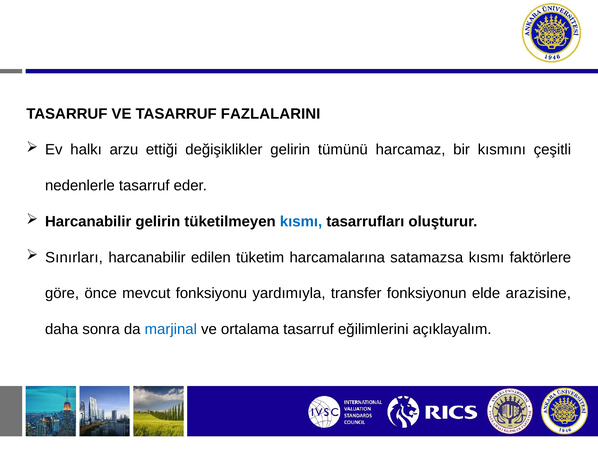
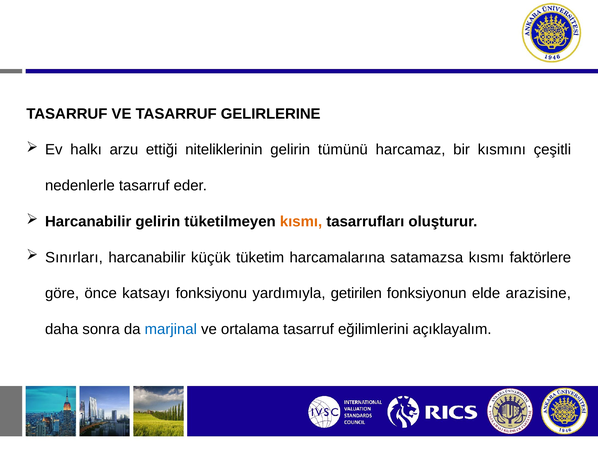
FAZLALARINI: FAZLALARINI -> GELIRLERINE
değişiklikler: değişiklikler -> niteliklerinin
kısmı at (301, 221) colour: blue -> orange
edilen: edilen -> küçük
mevcut: mevcut -> katsayı
transfer: transfer -> getirilen
